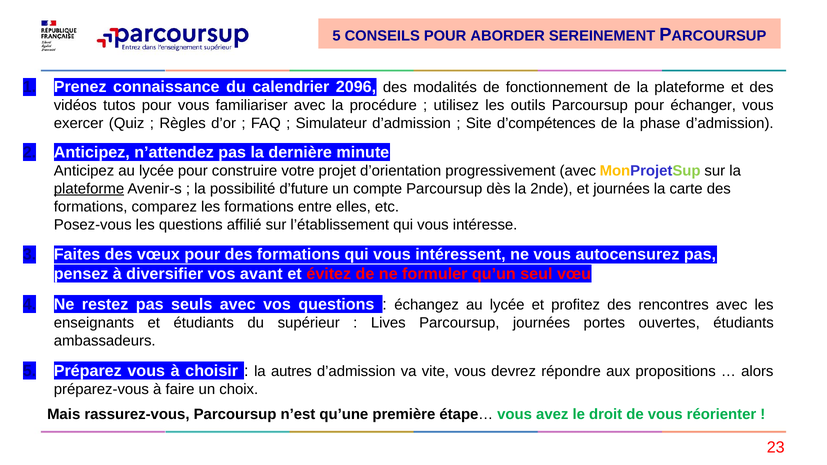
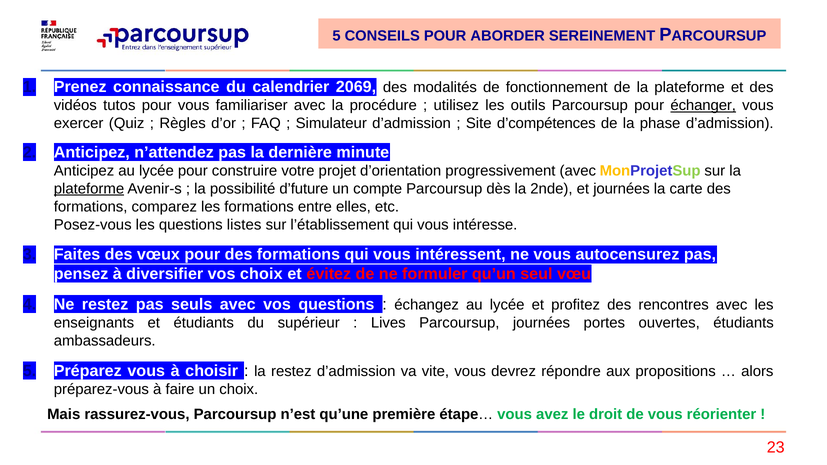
2096: 2096 -> 2069
échanger underline: none -> present
affilié: affilié -> listes
vos avant: avant -> choix
la autres: autres -> restez
